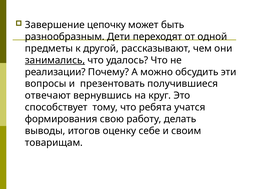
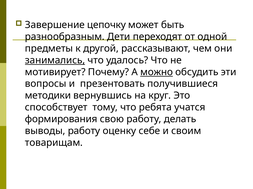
реализации: реализации -> мотивирует
можно underline: none -> present
отвечают: отвечают -> методики
выводы итогов: итогов -> работу
